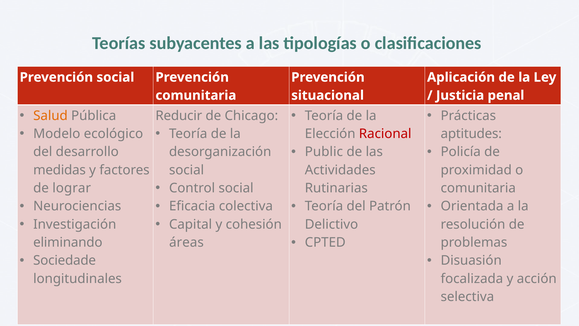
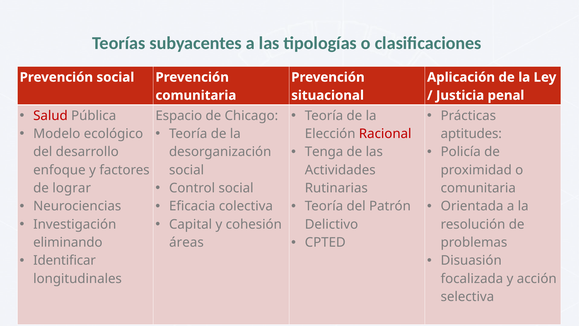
Salud colour: orange -> red
Reducir: Reducir -> Espacio
Public: Public -> Tenga
medidas: medidas -> enfoque
Sociedade: Sociedade -> Identificar
